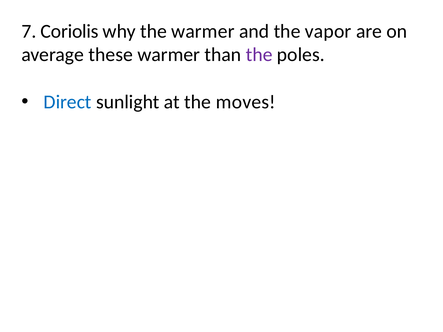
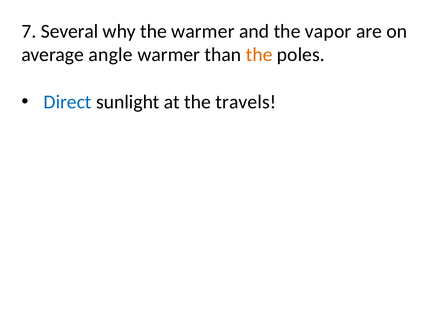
Coriolis: Coriolis -> Several
these: these -> angle
the at (259, 55) colour: purple -> orange
moves: moves -> travels
